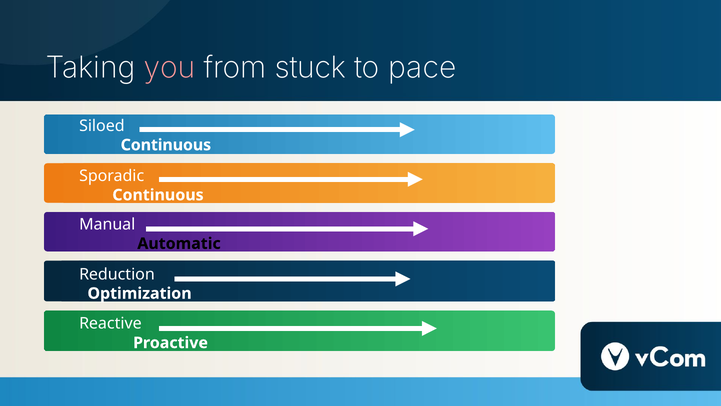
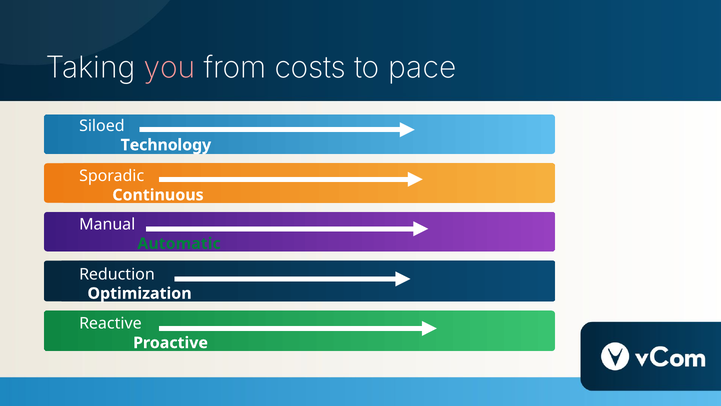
stuck: stuck -> costs
Continuous at (166, 145): Continuous -> Technology
Automatic colour: black -> green
